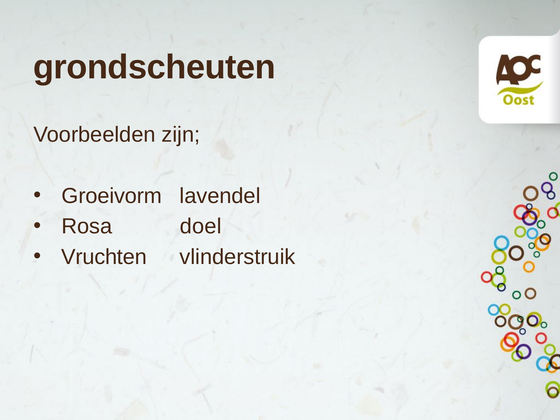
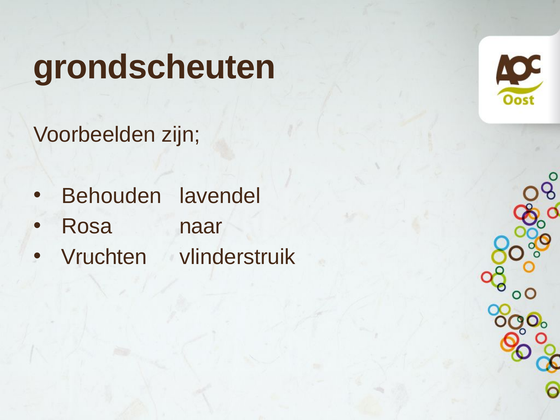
Groeivorm: Groeivorm -> Behouden
doel: doel -> naar
